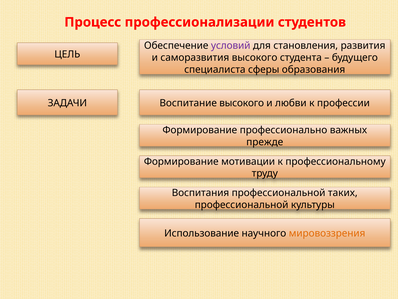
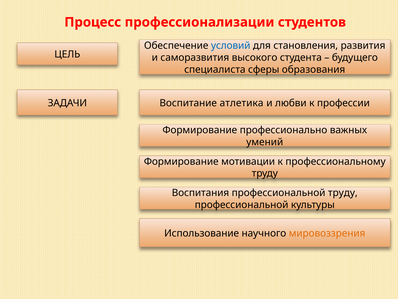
условий colour: purple -> blue
Воспитание высокого: высокого -> атлетика
прежде: прежде -> умений
профессиональной таких: таких -> труду
